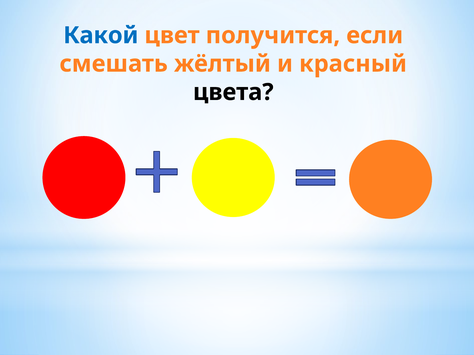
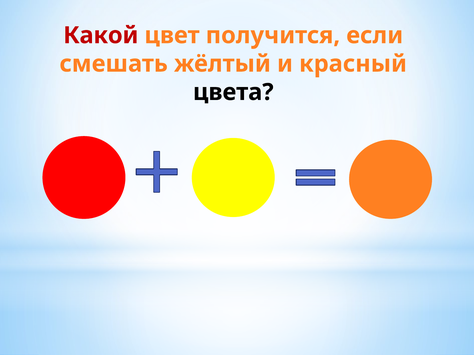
Какой colour: blue -> red
